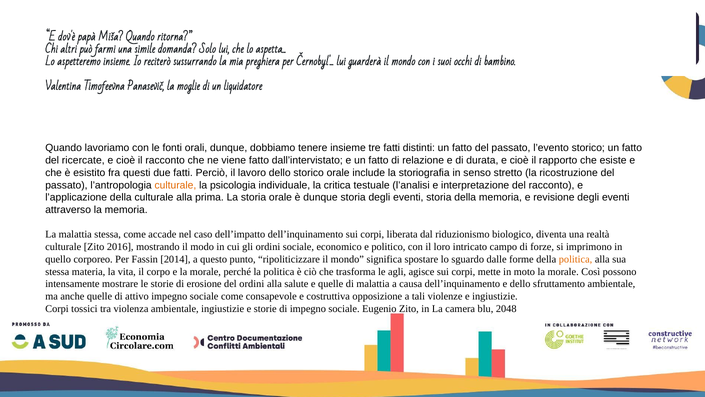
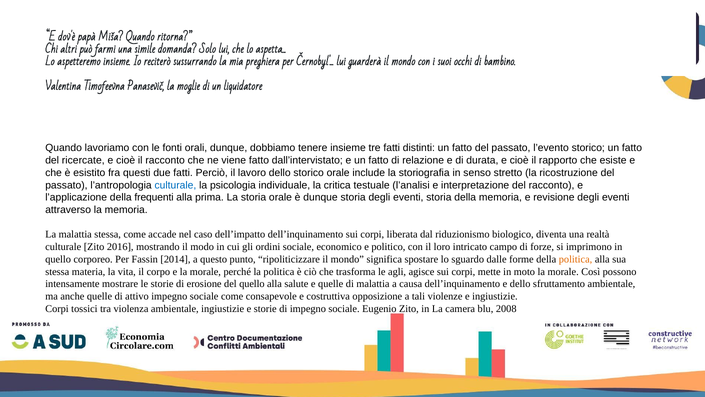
culturale at (175, 185) colour: orange -> blue
della culturale: culturale -> frequenti
del ordini: ordini -> quello
2048: 2048 -> 2008
